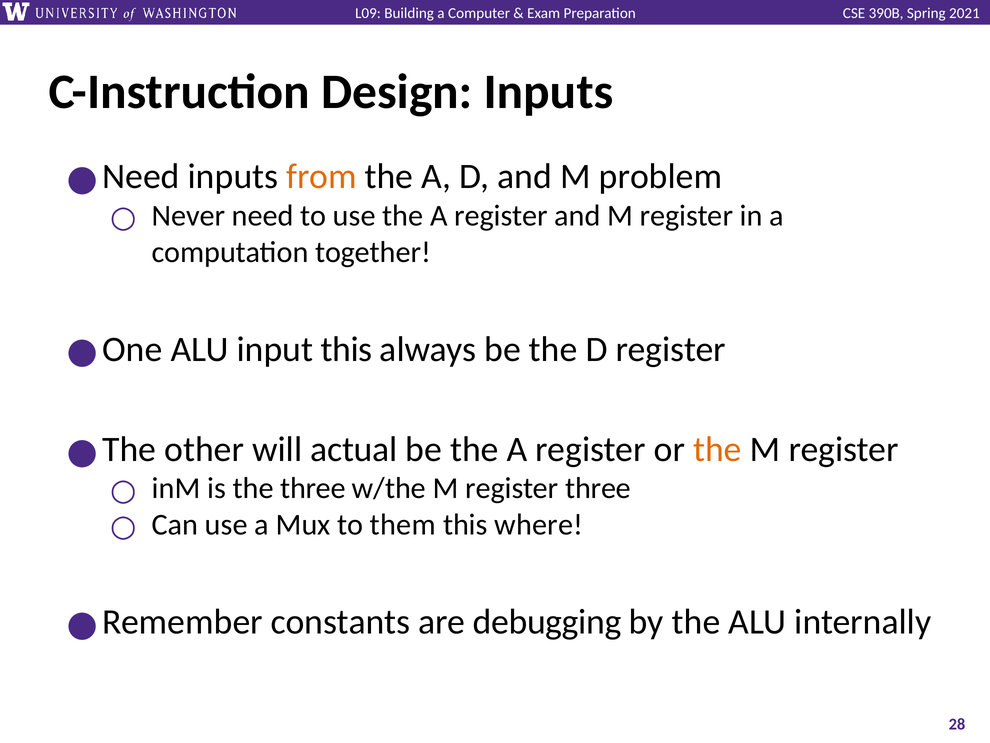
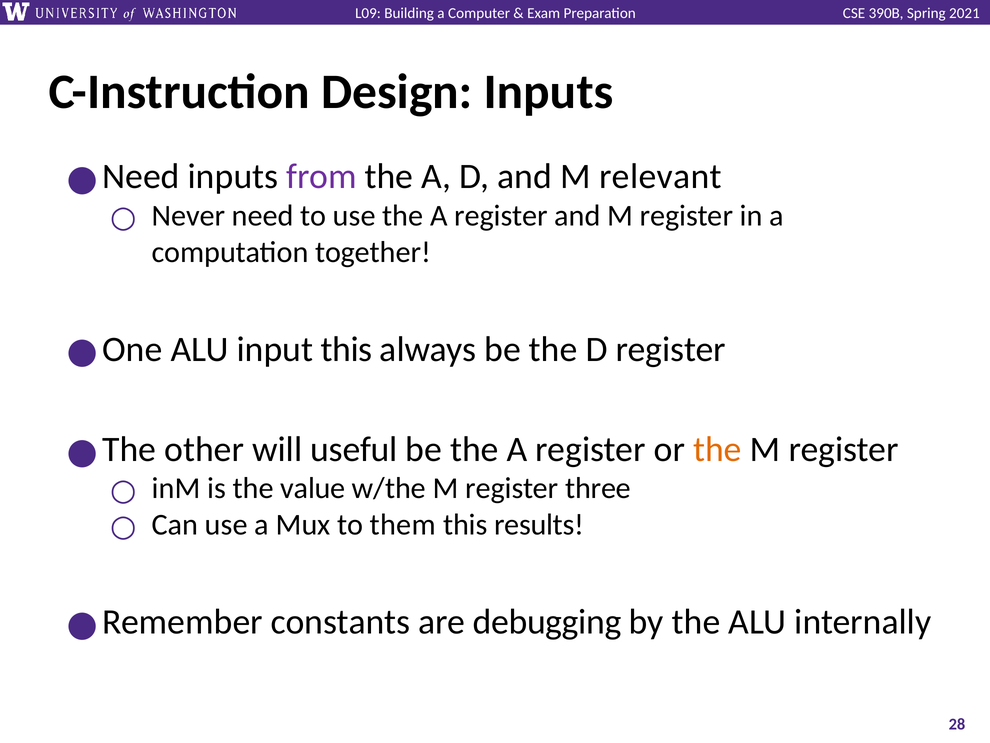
from colour: orange -> purple
problem: problem -> relevant
actual: actual -> useful
the three: three -> value
where: where -> results
